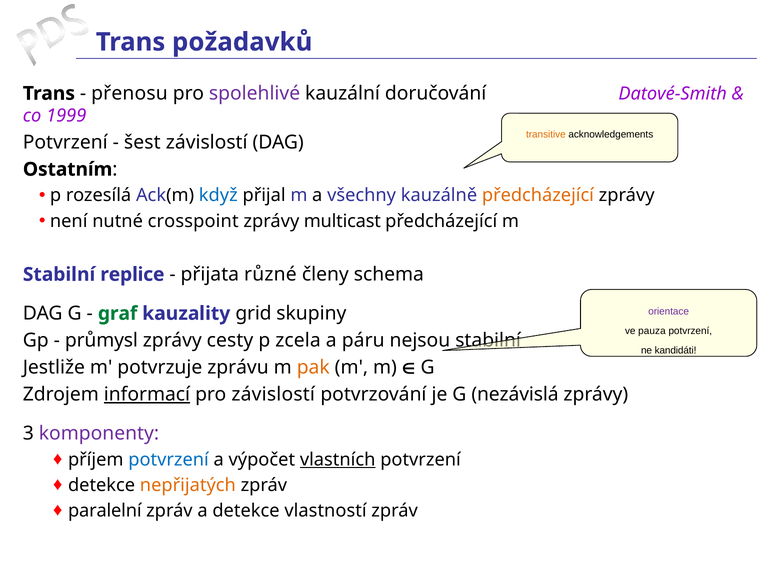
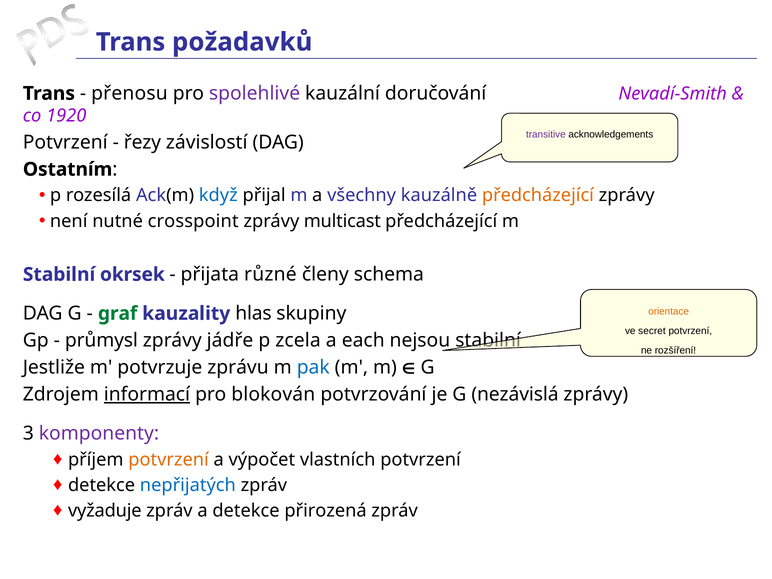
Datové-Smith: Datové-Smith -> Nevadí-Smith
1999: 1999 -> 1920
transitive colour: orange -> purple
šest: šest -> řezy
replice: replice -> okrsek
orientace colour: purple -> orange
grid: grid -> hlas
pauza: pauza -> secret
cesty: cesty -> jádře
páru: páru -> each
kandidáti: kandidáti -> rozšíření
pak colour: orange -> blue
pro závislostí: závislostí -> blokován
potvrzení at (169, 460) colour: blue -> orange
vlastních underline: present -> none
nepřijatých colour: orange -> blue
paralelní: paralelní -> vyžaduje
vlastností: vlastností -> přirozená
